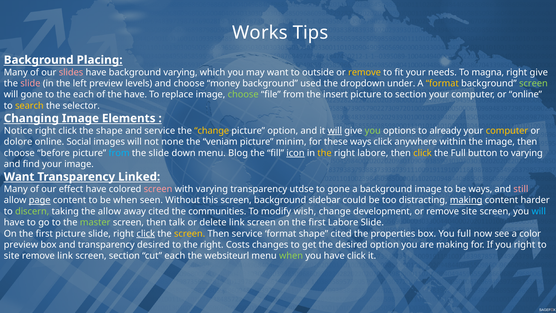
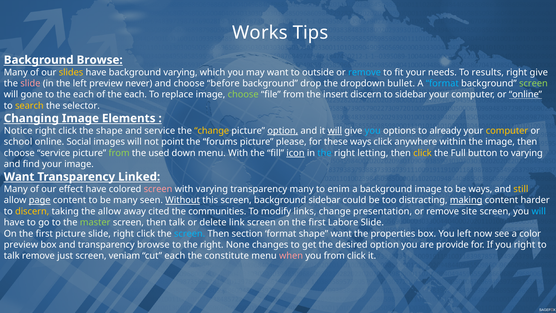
Background Placing: Placing -> Browse
slides colour: pink -> yellow
remove at (365, 72) colour: yellow -> light blue
magna: magna -> results
levels: levels -> never
money: money -> before
used: used -> drop
under: under -> bullet
format at (442, 83) colour: yellow -> light blue
of the have: have -> each
insert picture: picture -> discern
to section: section -> sidebar
online at (525, 94) underline: none -> present
option at (283, 131) underline: none -> present
you at (373, 131) colour: light green -> light blue
dolore: dolore -> school
none: none -> point
veniam: veniam -> forums
minim: minim -> please
choose before: before -> service
from at (119, 153) colour: light blue -> light green
slide at (159, 153): slide -> used
menu Blog: Blog -> With
the at (325, 153) colour: yellow -> light blue
right labore: labore -> letting
transparency utdse: utdse -> many
to gone: gone -> enim
still colour: pink -> yellow
be when: when -> many
Without underline: none -> present
discern at (32, 211) colour: light green -> yellow
wish: wish -> links
development: development -> presentation
click at (146, 233) underline: present -> none
screen at (190, 233) colour: yellow -> light blue
Then service: service -> section
shape cited: cited -> want
You full: full -> left
transparency desired: desired -> browse
Costs: Costs -> None
are making: making -> provide
site at (12, 256): site -> talk
remove link: link -> just
screen section: section -> veniam
websiteurl: websiteurl -> constitute
when at (291, 256) colour: light green -> pink
you have: have -> from
